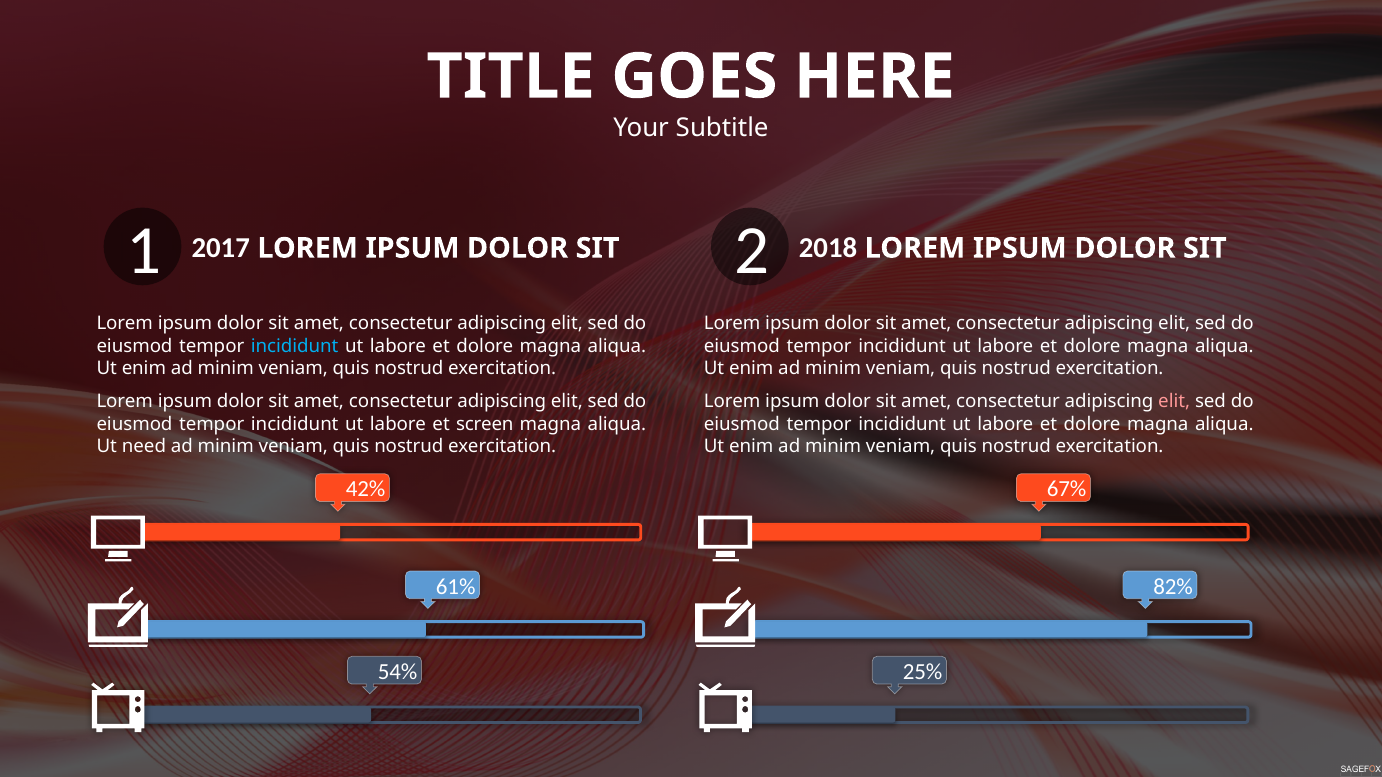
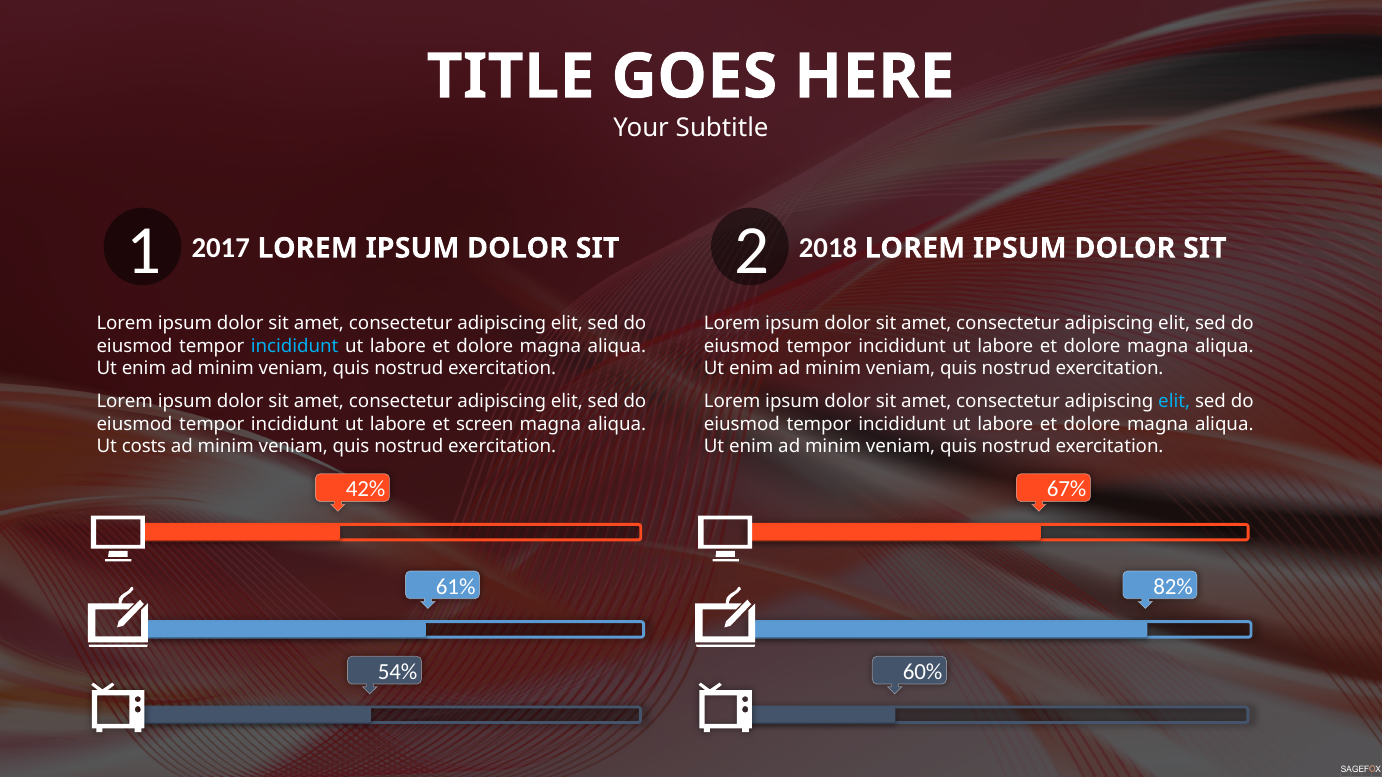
elit at (1174, 402) colour: pink -> light blue
need: need -> costs
25%: 25% -> 60%
